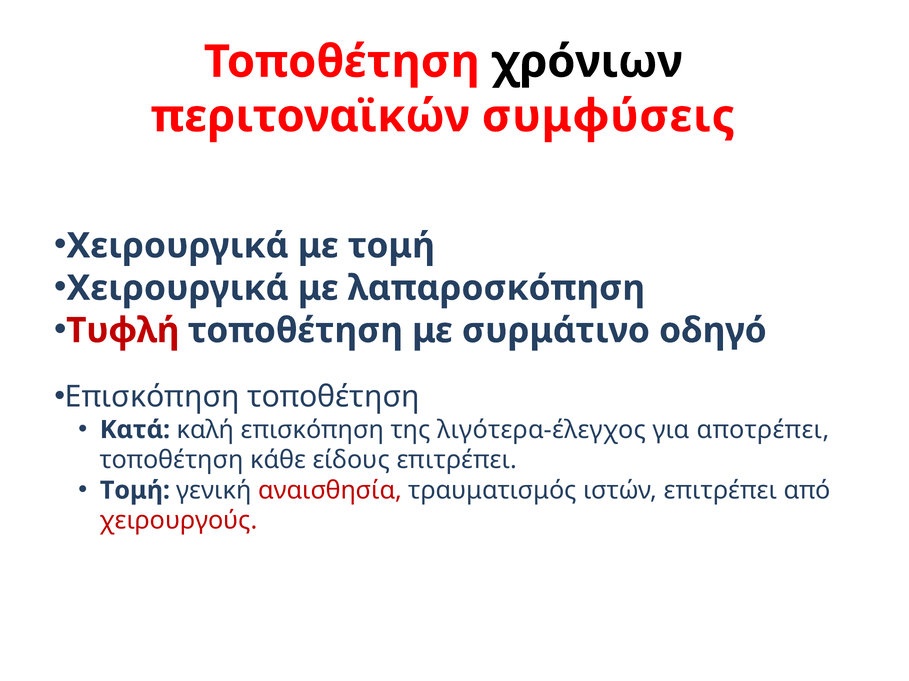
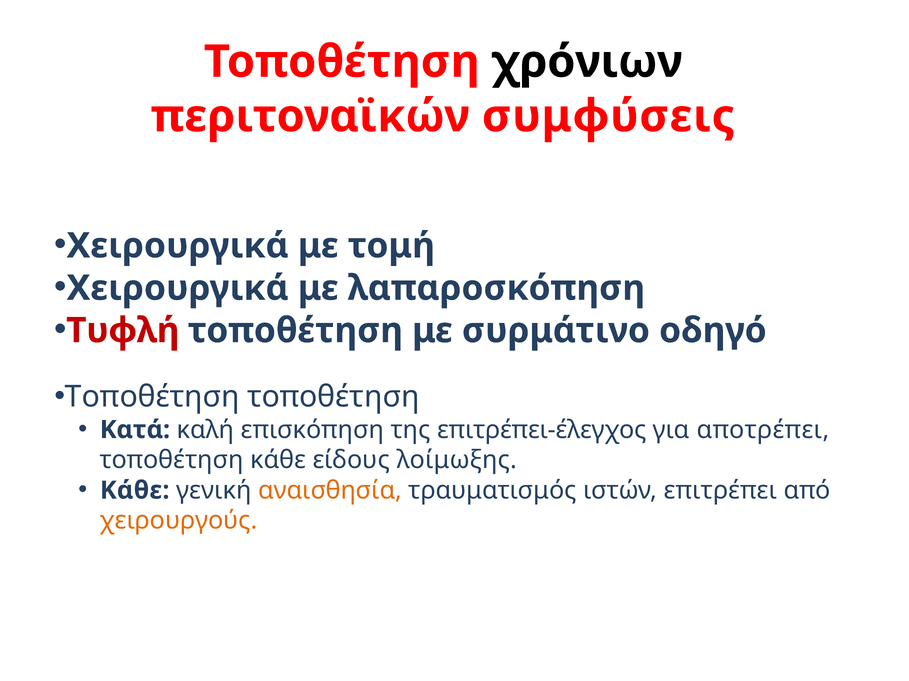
Επισκόπηση at (152, 397): Επισκόπηση -> Τοποθέτηση
λιγότερα-έλεγχος: λιγότερα-έλεγχος -> επιτρέπει-έλεγχος
είδους επιτρέπει: επιτρέπει -> λοίμωξης
Τομή at (135, 491): Τομή -> Κάθε
αναισθησία colour: red -> orange
χειρουργούς colour: red -> orange
